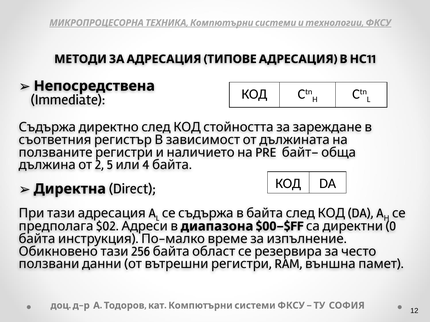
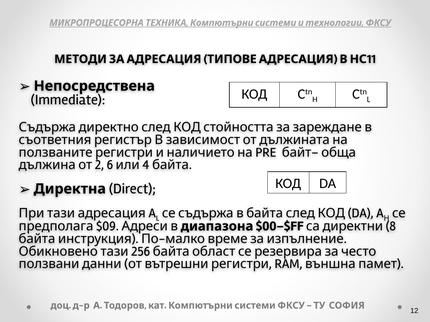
5: 5 -> 6
$02: $02 -> $09
0: 0 -> 8
